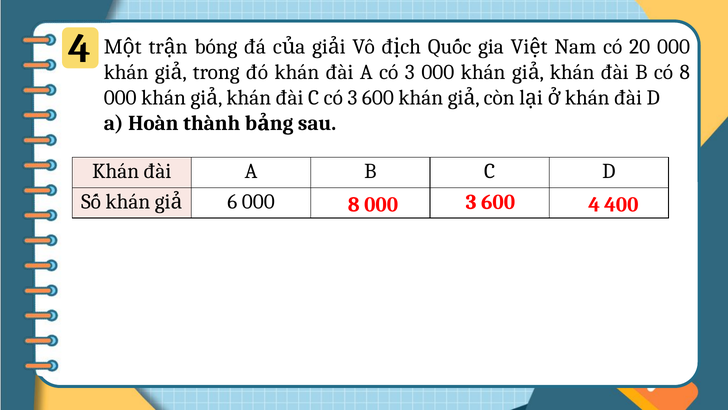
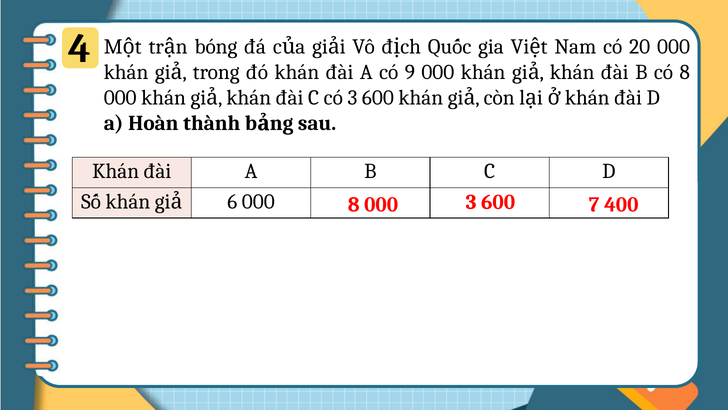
A có 3: 3 -> 9
4 at (594, 204): 4 -> 7
